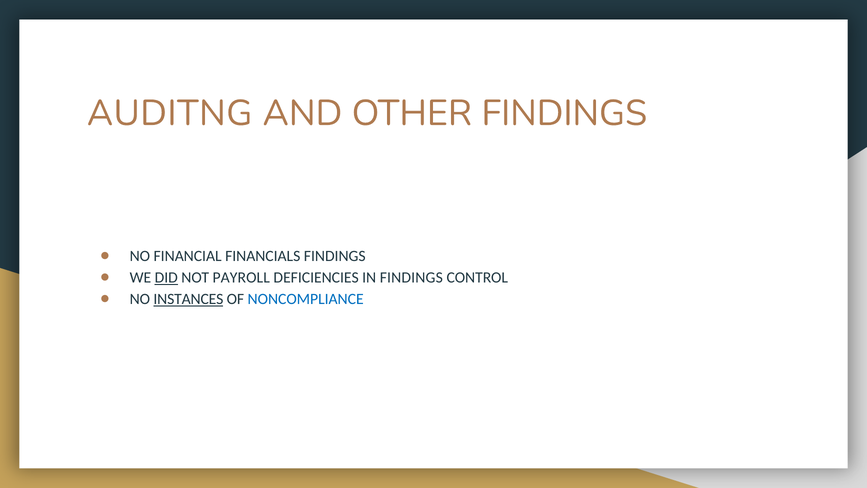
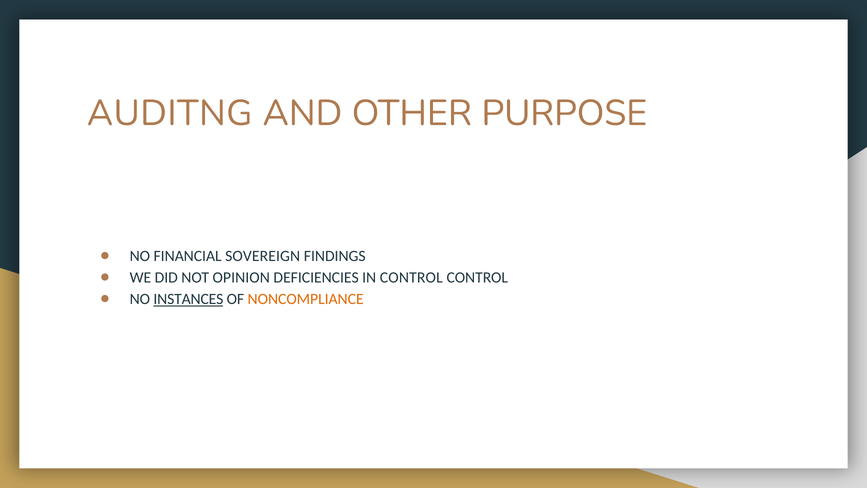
OTHER FINDINGS: FINDINGS -> PURPOSE
FINANCIALS: FINANCIALS -> SOVEREIGN
DID underline: present -> none
PAYROLL: PAYROLL -> OPINION
IN FINDINGS: FINDINGS -> CONTROL
NONCOMPLIANCE colour: blue -> orange
